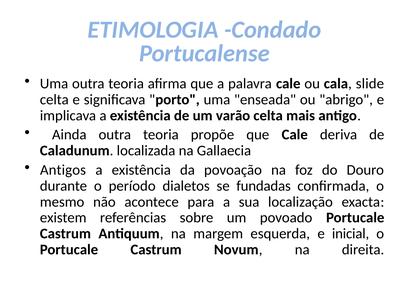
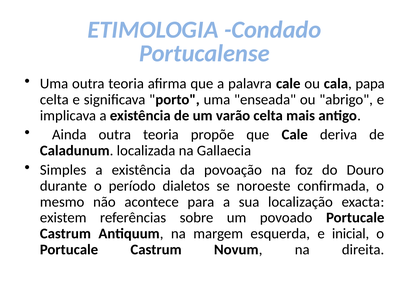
slide: slide -> papa
Antigos: Antigos -> Simples
fundadas: fundadas -> noroeste
